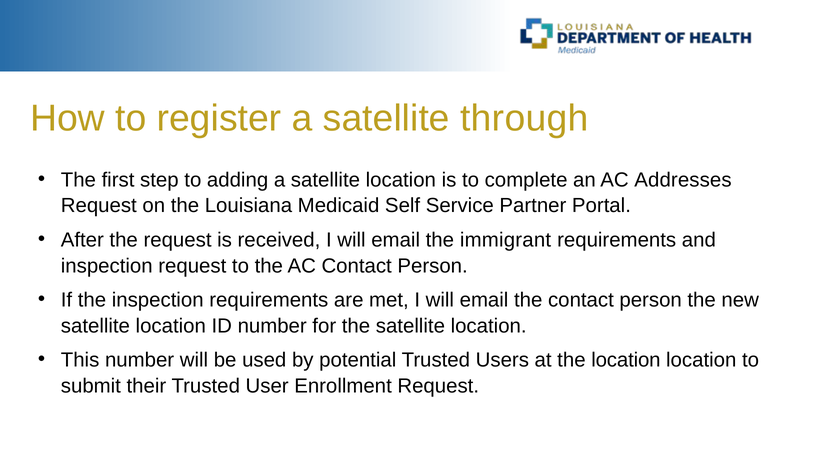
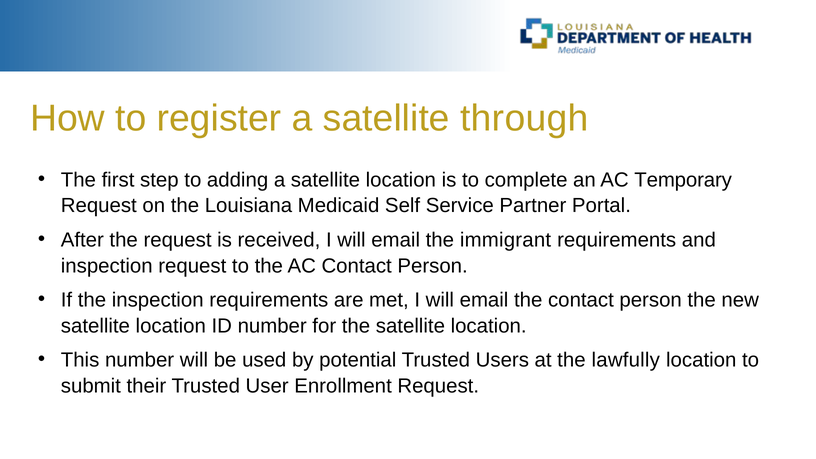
Addresses: Addresses -> Temporary
the location: location -> lawfully
